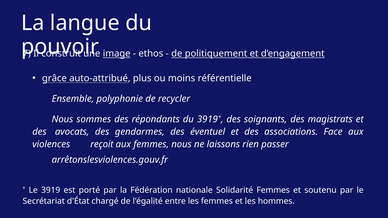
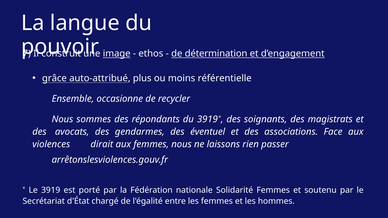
politiquement: politiquement -> détermination
polyphonie: polyphonie -> occasionne
reçoit: reçoit -> dirait
